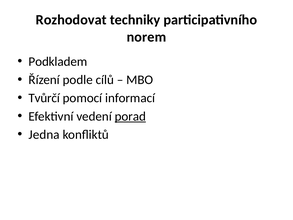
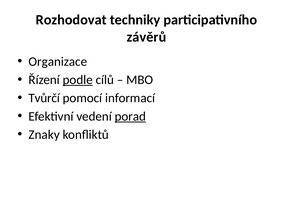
norem: norem -> závěrů
Podkladem: Podkladem -> Organizace
podle underline: none -> present
Jedna: Jedna -> Znaky
